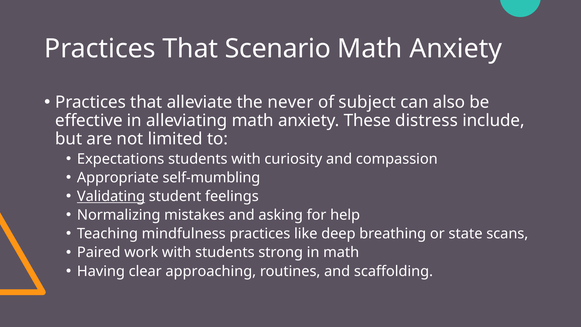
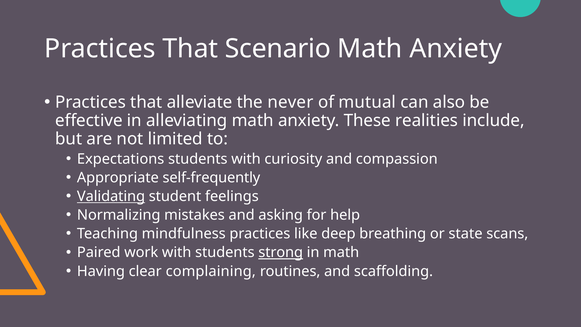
subject: subject -> mutual
distress: distress -> realities
self-mumbling: self-mumbling -> self-frequently
strong underline: none -> present
approaching: approaching -> complaining
